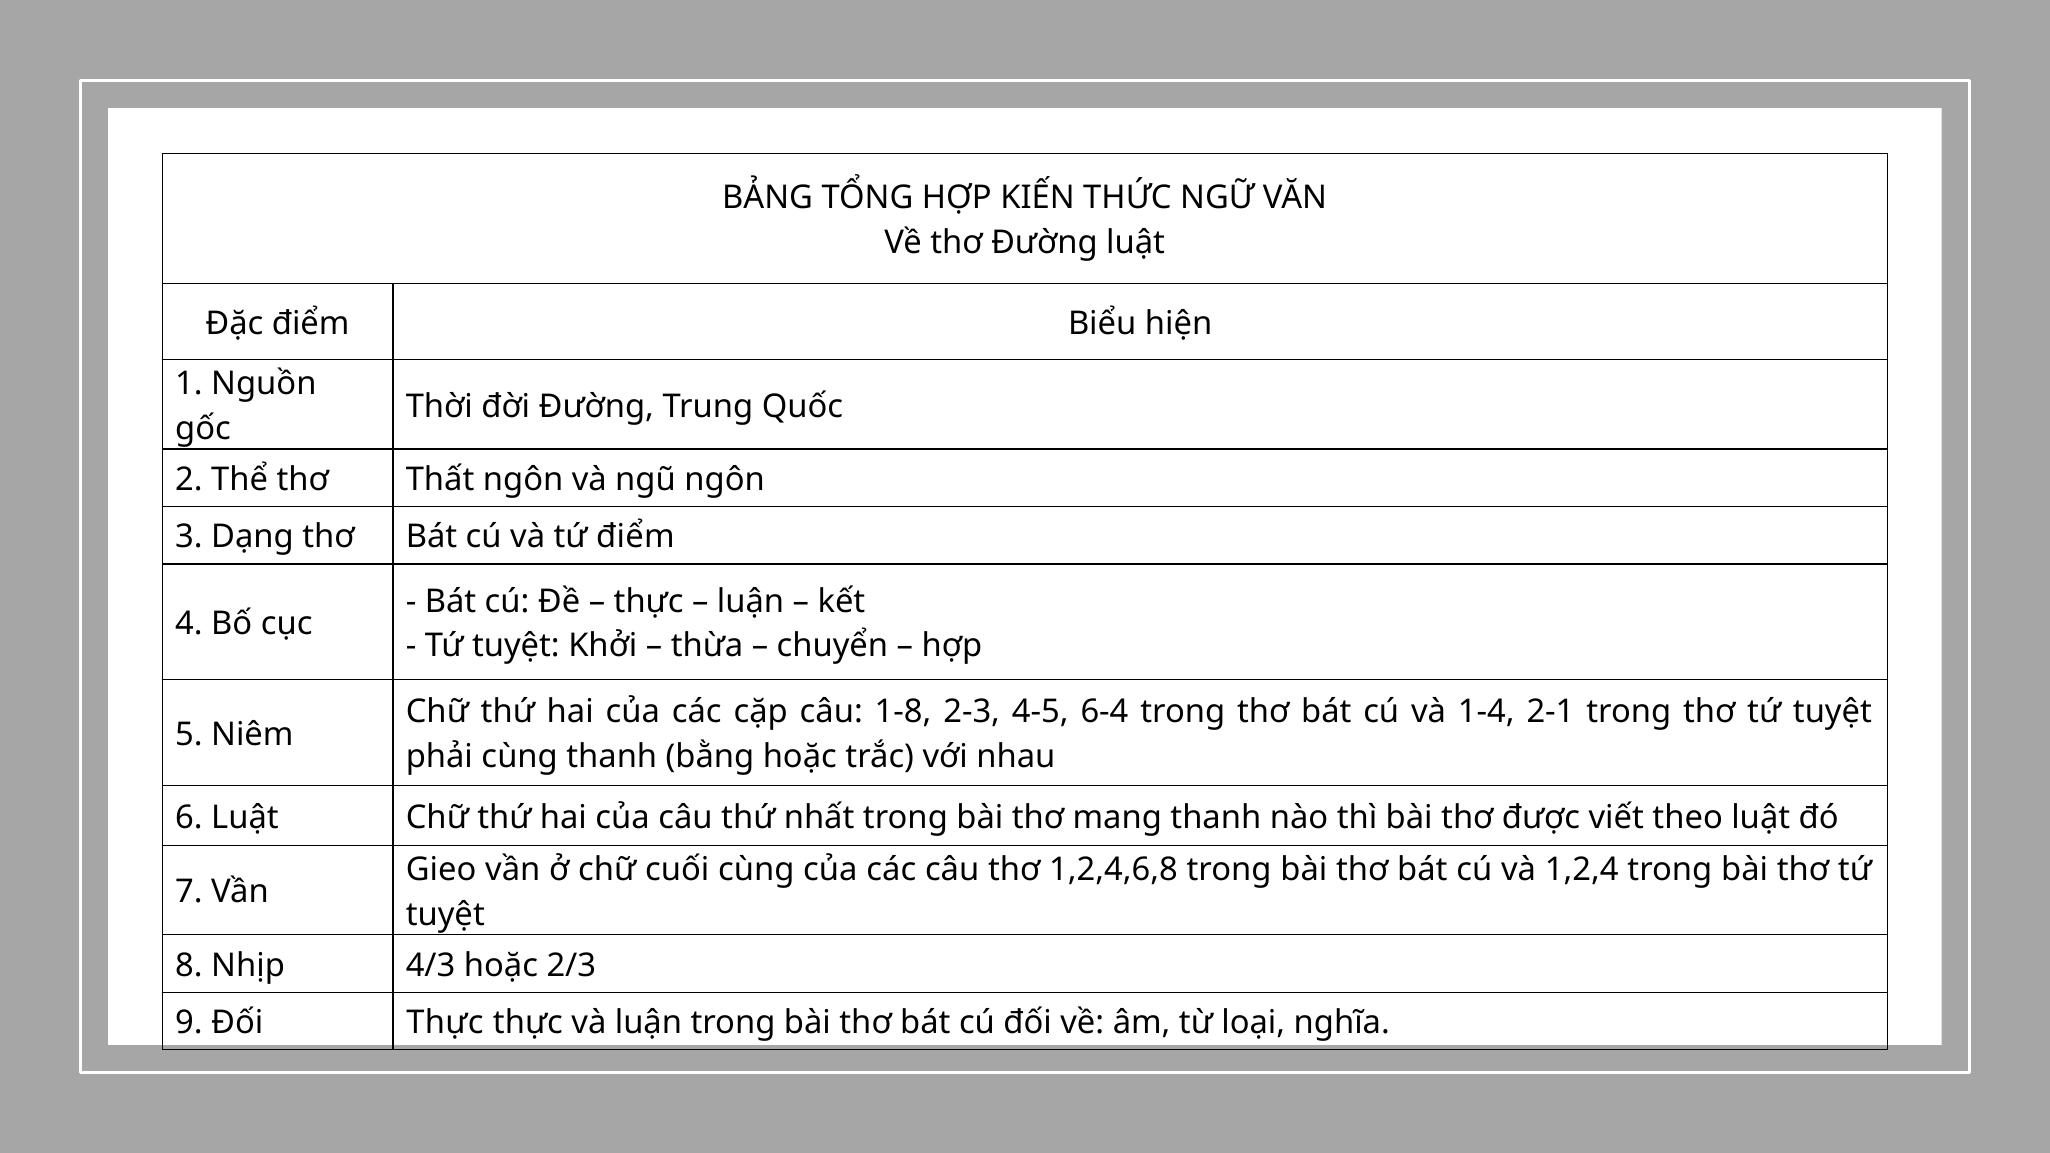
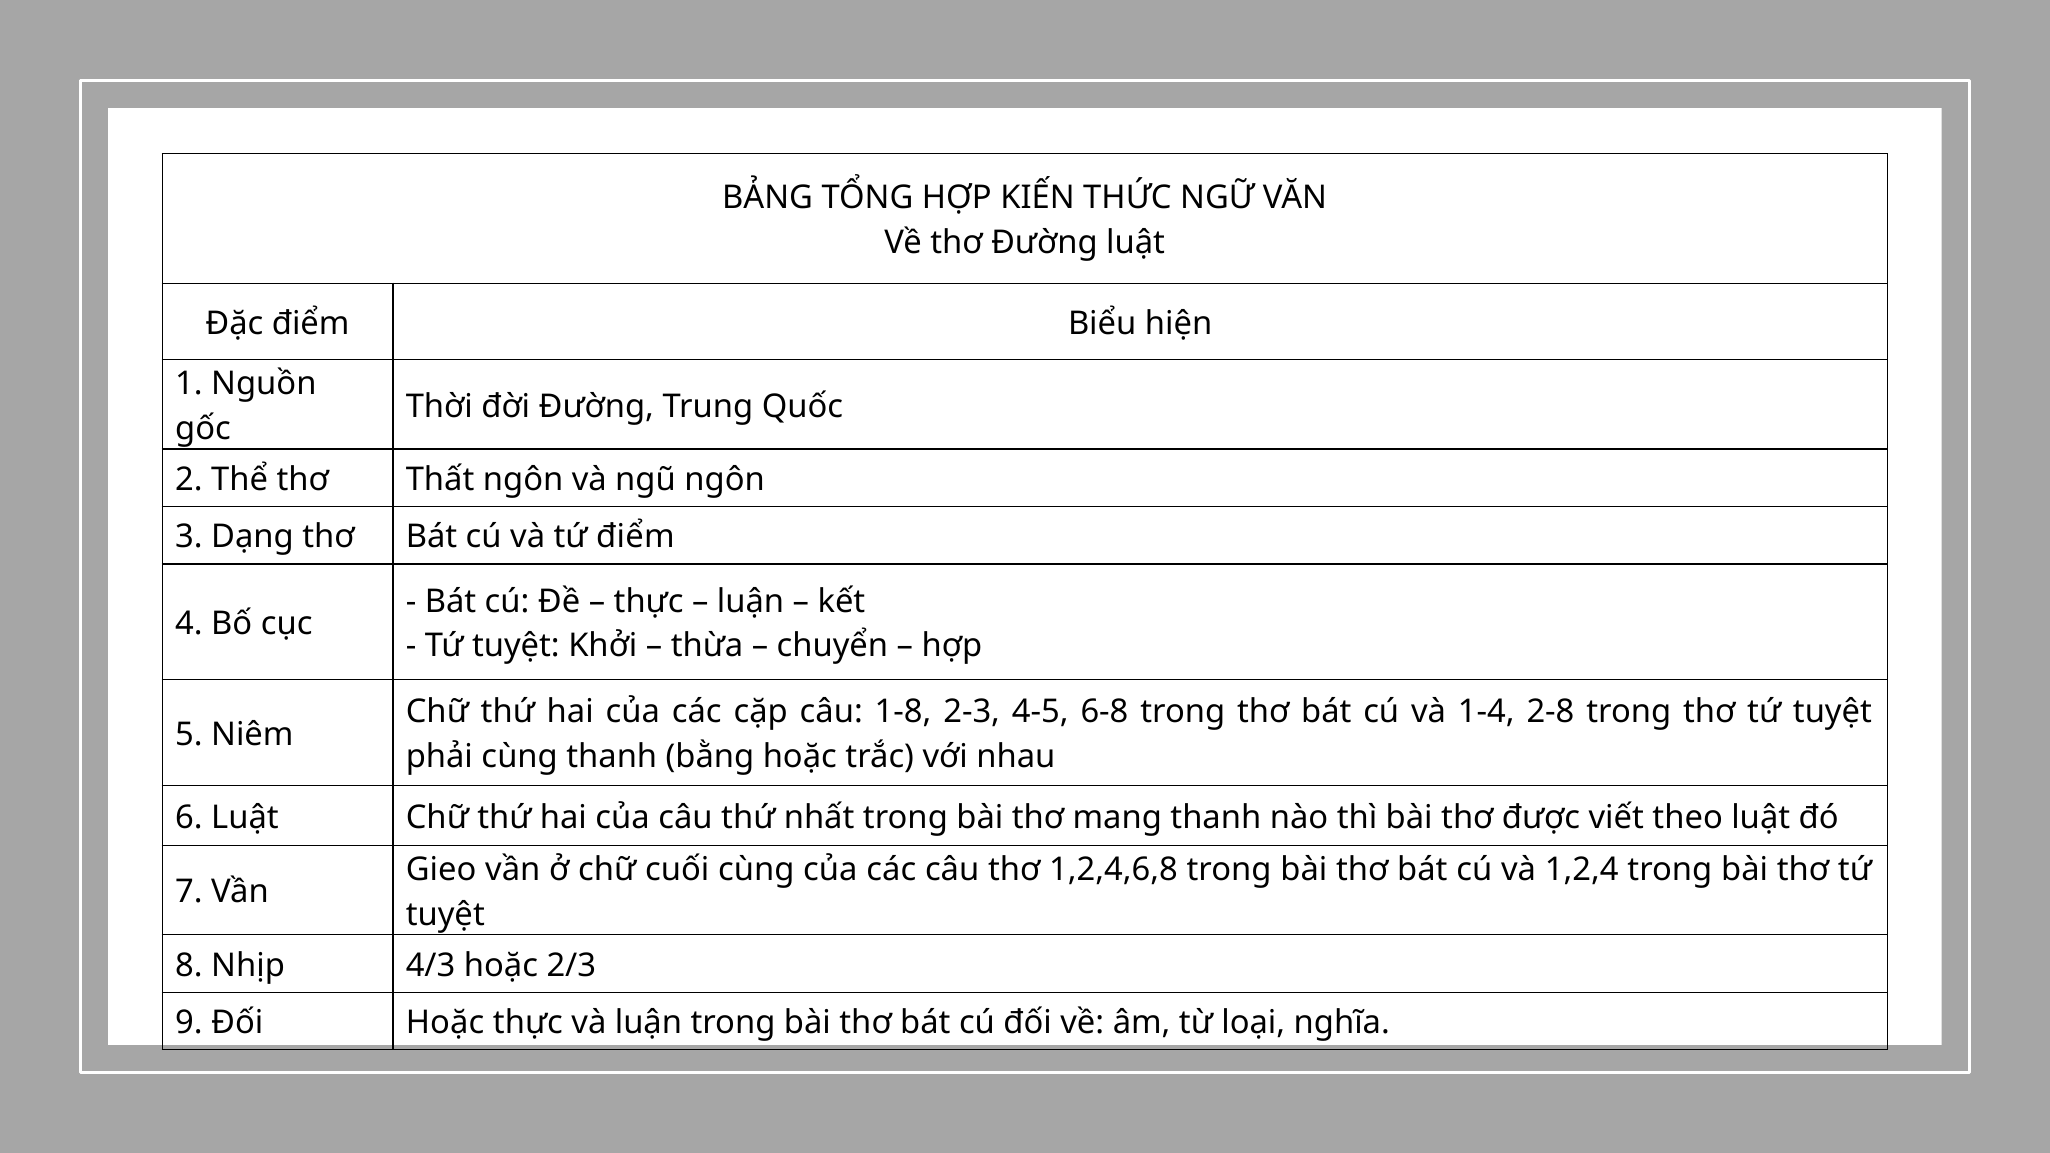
6-4: 6-4 -> 6-8
2-1: 2-1 -> 2-8
Đối Thực: Thực -> Hoặc
